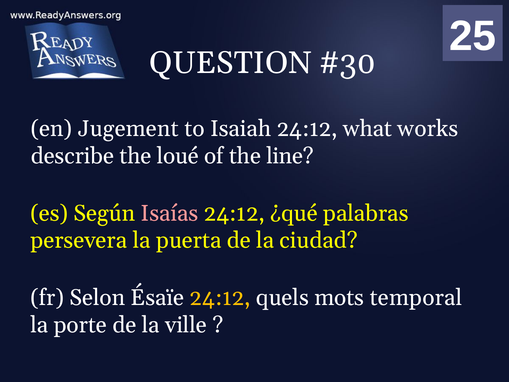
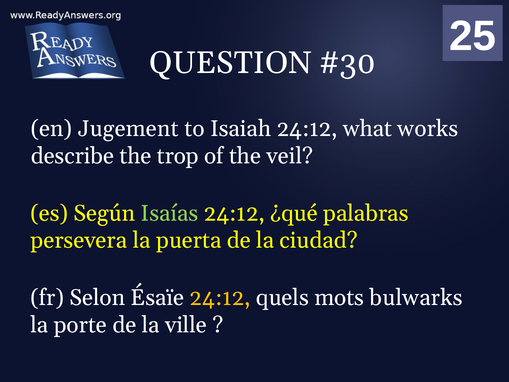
loué: loué -> trop
line: line -> veil
Isaías colour: pink -> light green
temporal: temporal -> bulwarks
